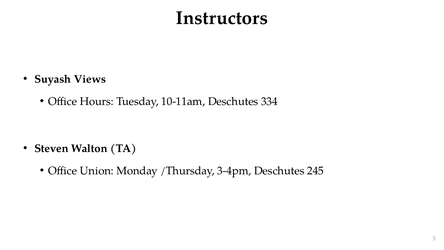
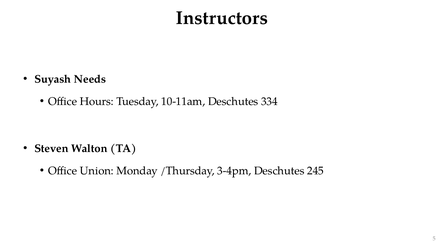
Views: Views -> Needs
